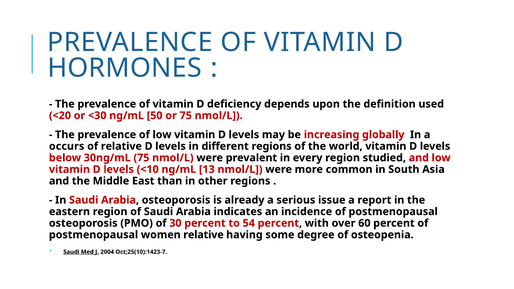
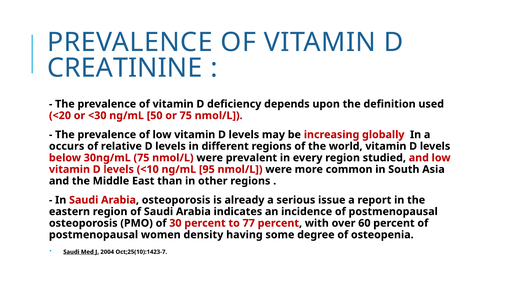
HORMONES: HORMONES -> CREATININE
13: 13 -> 95
54: 54 -> 77
women relative: relative -> density
